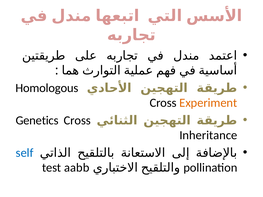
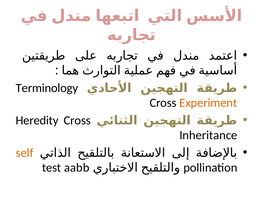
Homologous: Homologous -> Terminology
Genetics: Genetics -> Heredity
self colour: blue -> orange
